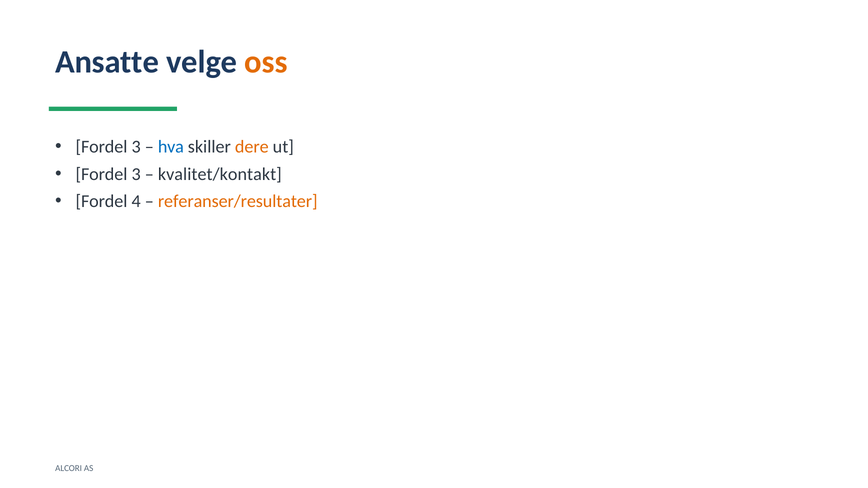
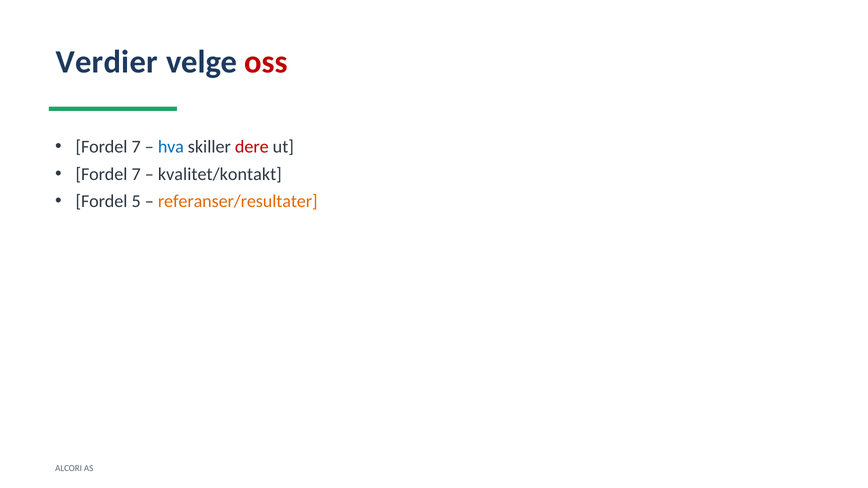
Ansatte: Ansatte -> Verdier
oss colour: orange -> red
3 at (136, 147): 3 -> 7
dere colour: orange -> red
3 at (136, 174): 3 -> 7
4: 4 -> 5
